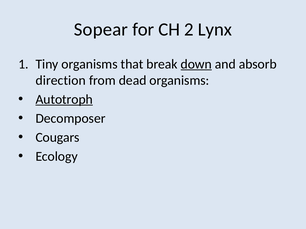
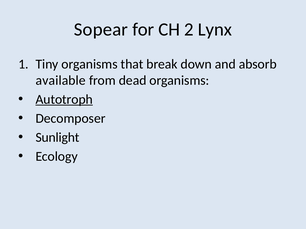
down underline: present -> none
direction: direction -> available
Cougars: Cougars -> Sunlight
